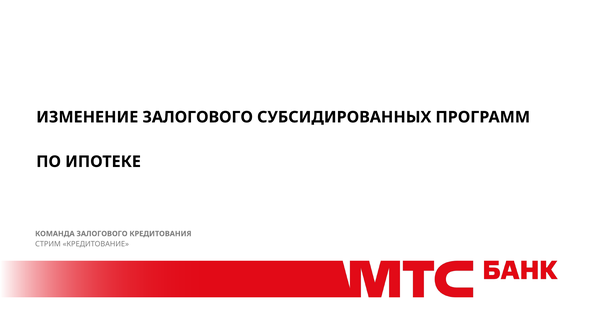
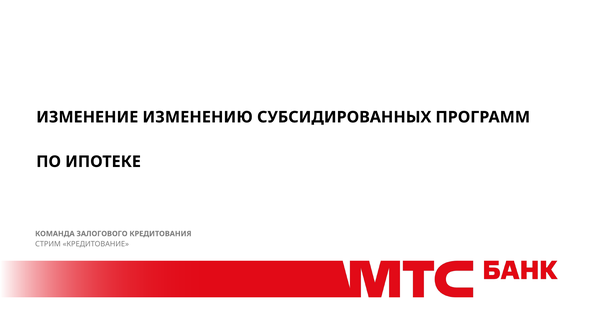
ИЗМЕНЕНИЕ ЗАЛОГОВОГО: ЗАЛОГОВОГО -> ИЗМЕНЕНИЮ
